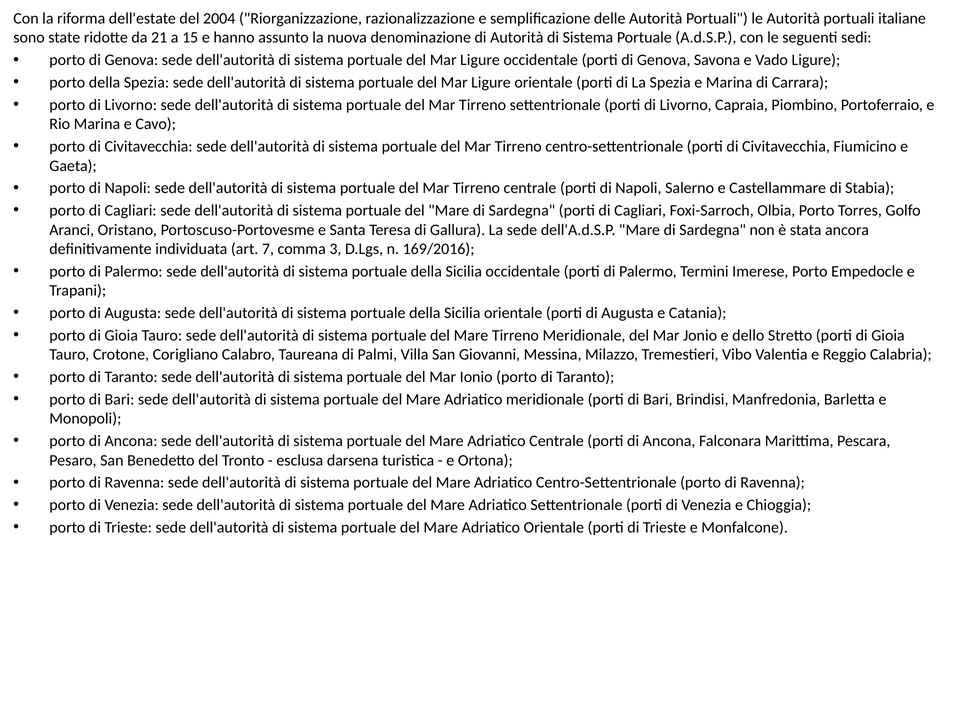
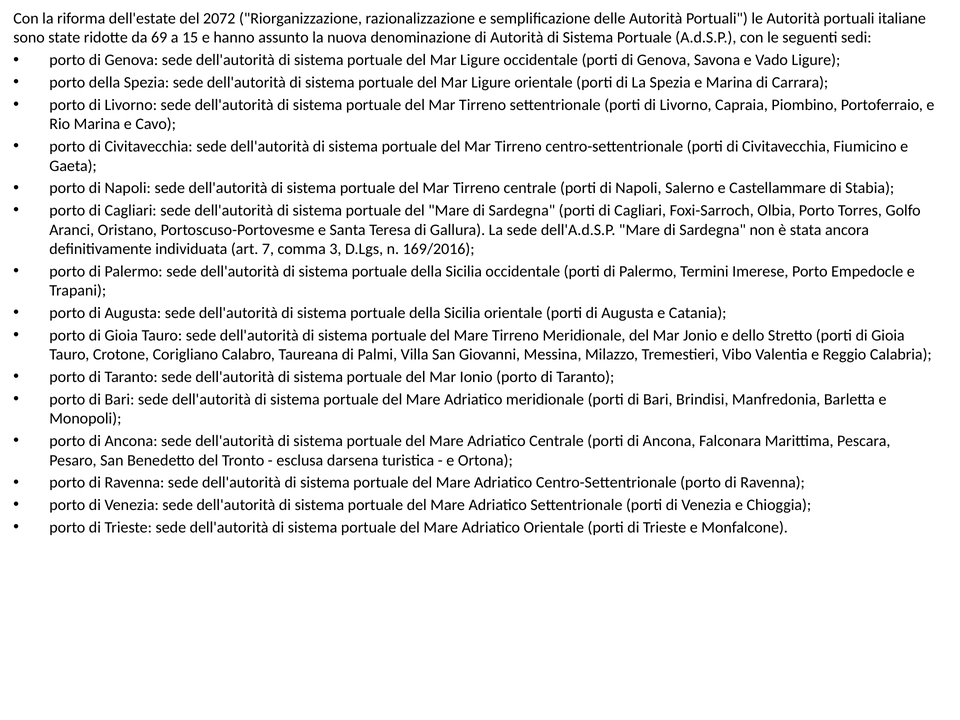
2004: 2004 -> 2072
21: 21 -> 69
